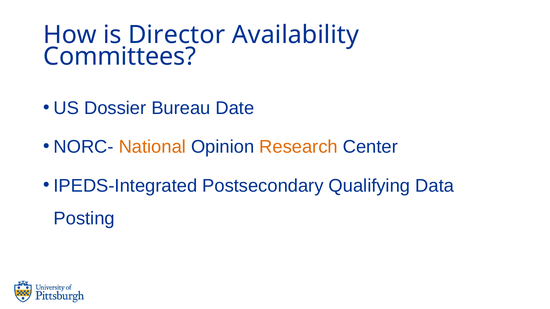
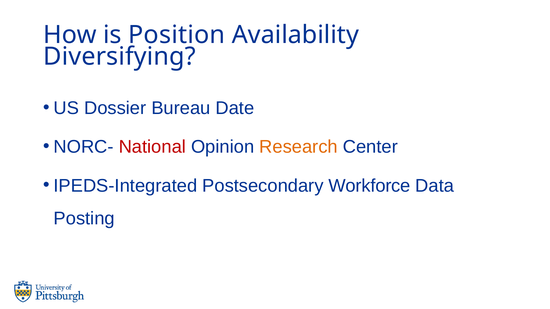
Director: Director -> Position
Committees: Committees -> Diversifying
National colour: orange -> red
Qualifying: Qualifying -> Workforce
